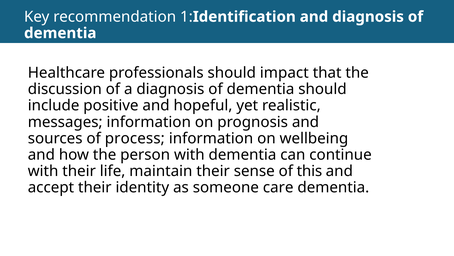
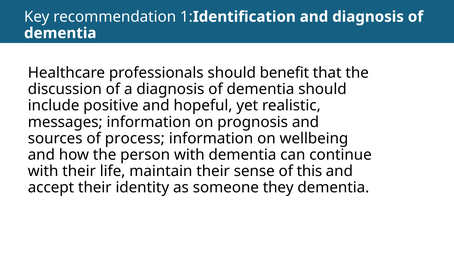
impact: impact -> benefit
care: care -> they
